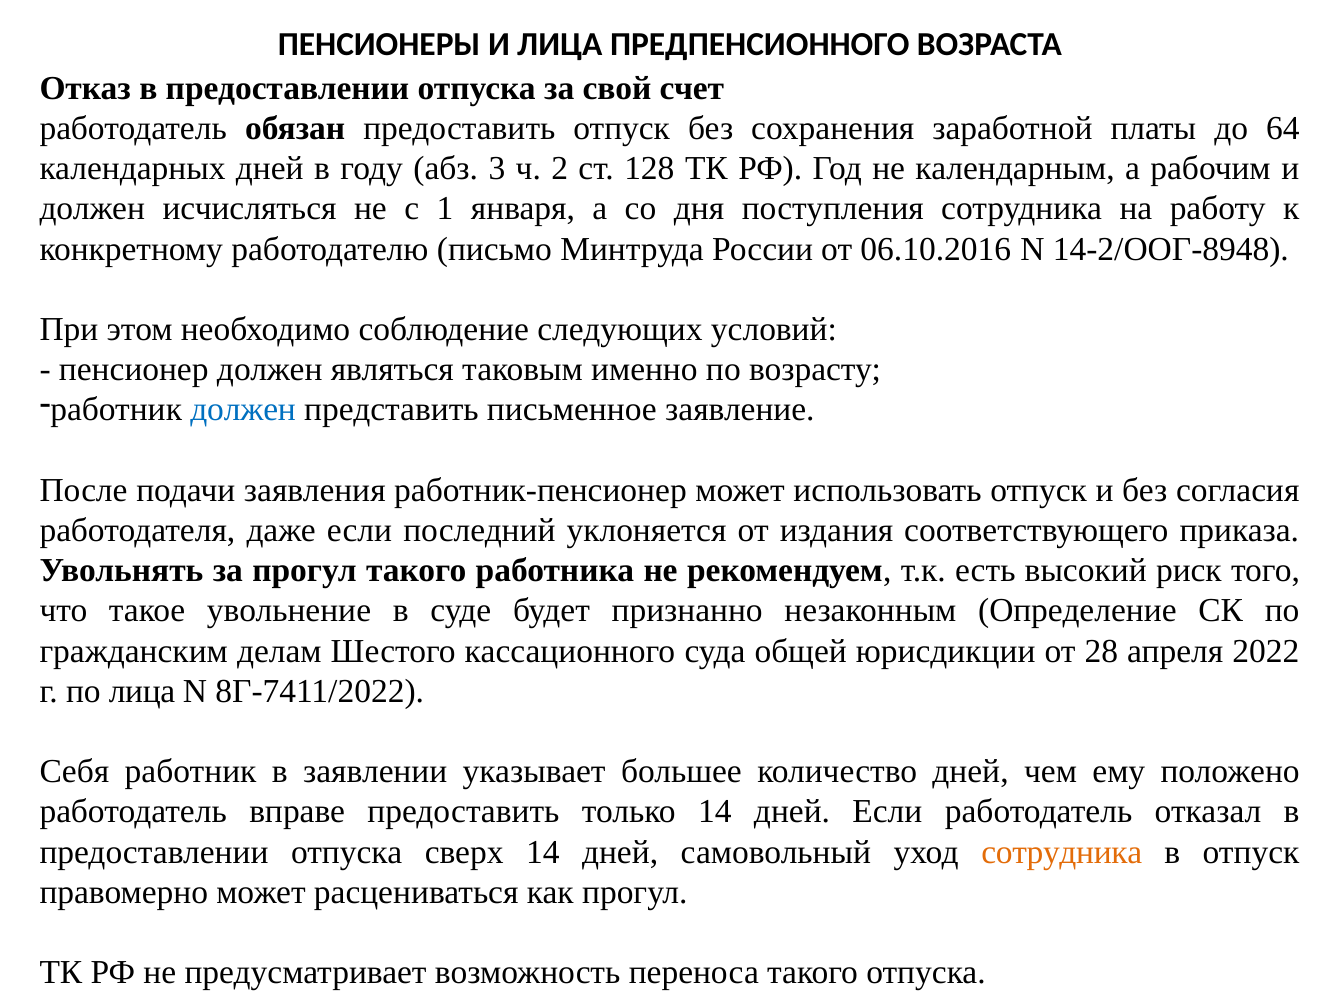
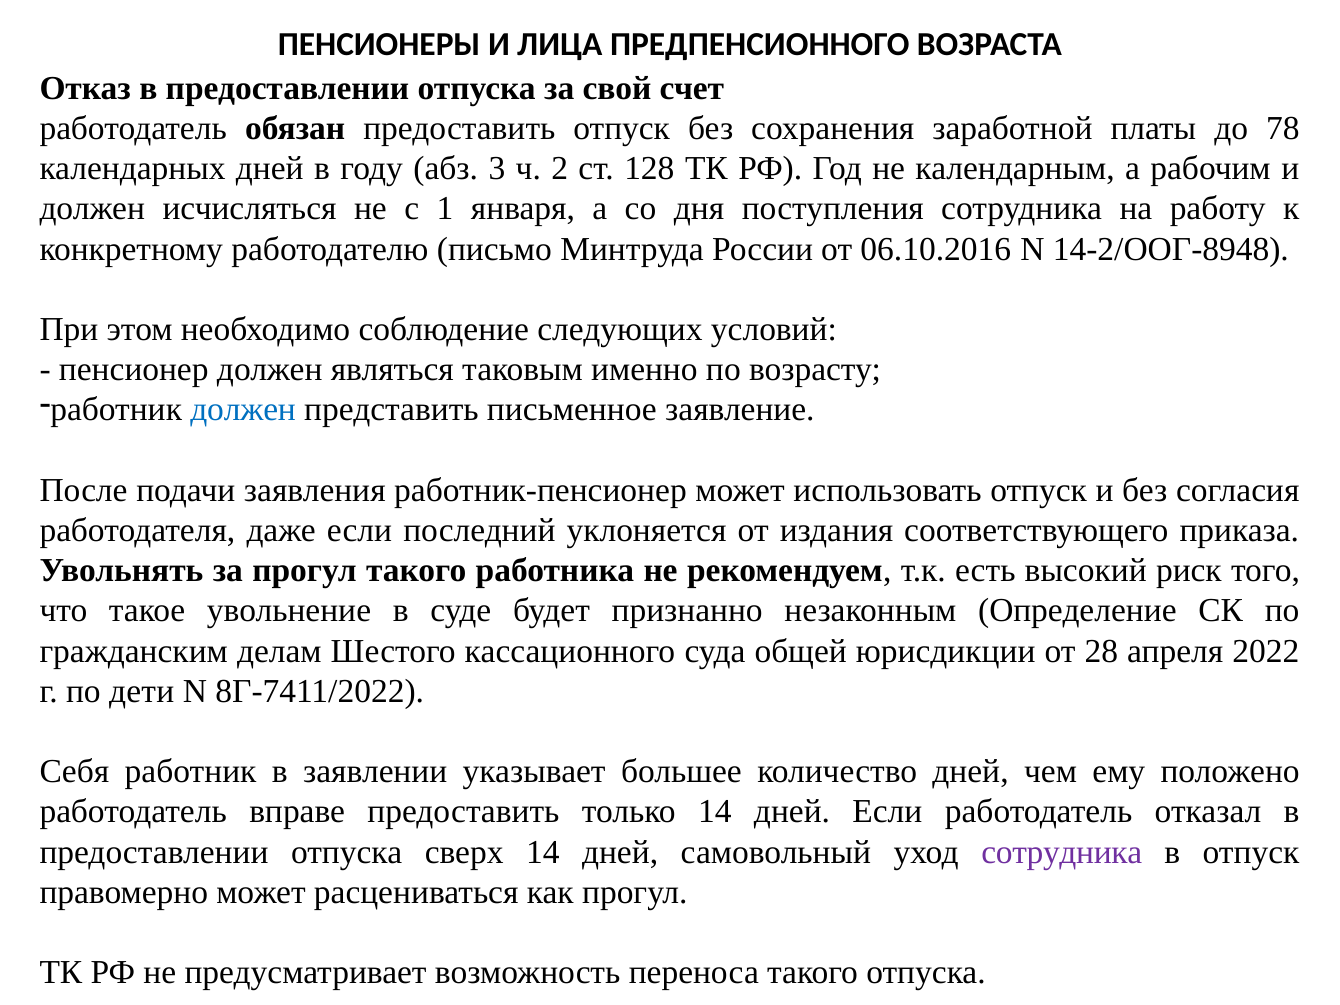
64: 64 -> 78
по лица: лица -> дети
сотрудника at (1062, 852) colour: orange -> purple
